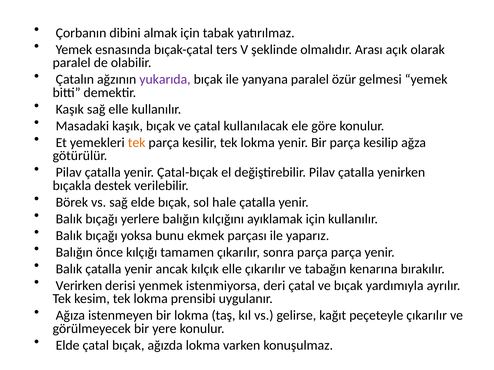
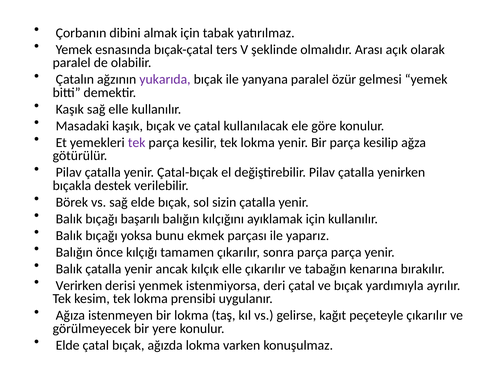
tek at (137, 143) colour: orange -> purple
hale: hale -> sizin
yerlere: yerlere -> başarılı
